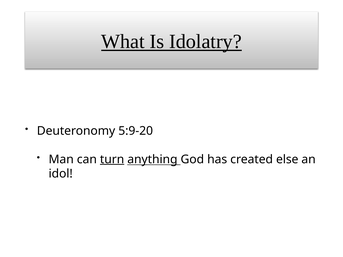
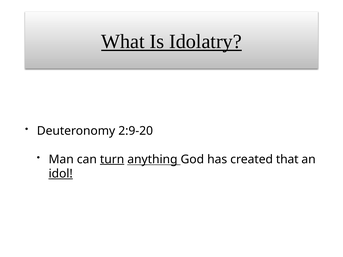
5:9-20: 5:9-20 -> 2:9-20
else: else -> that
idol underline: none -> present
